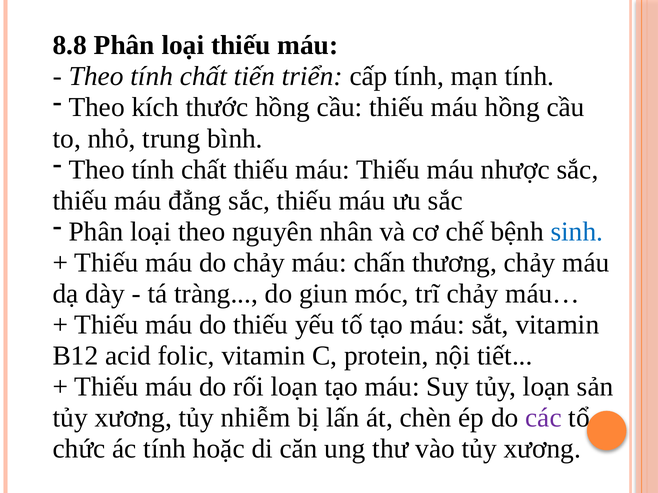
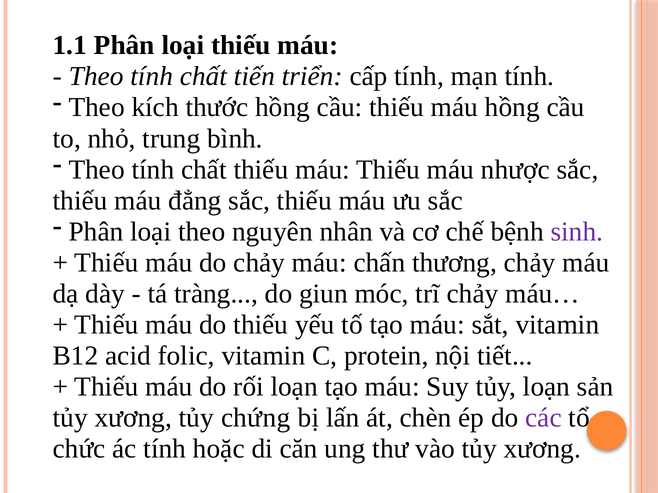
8.8: 8.8 -> 1.1
sinh colour: blue -> purple
nhiễm: nhiễm -> chứng
